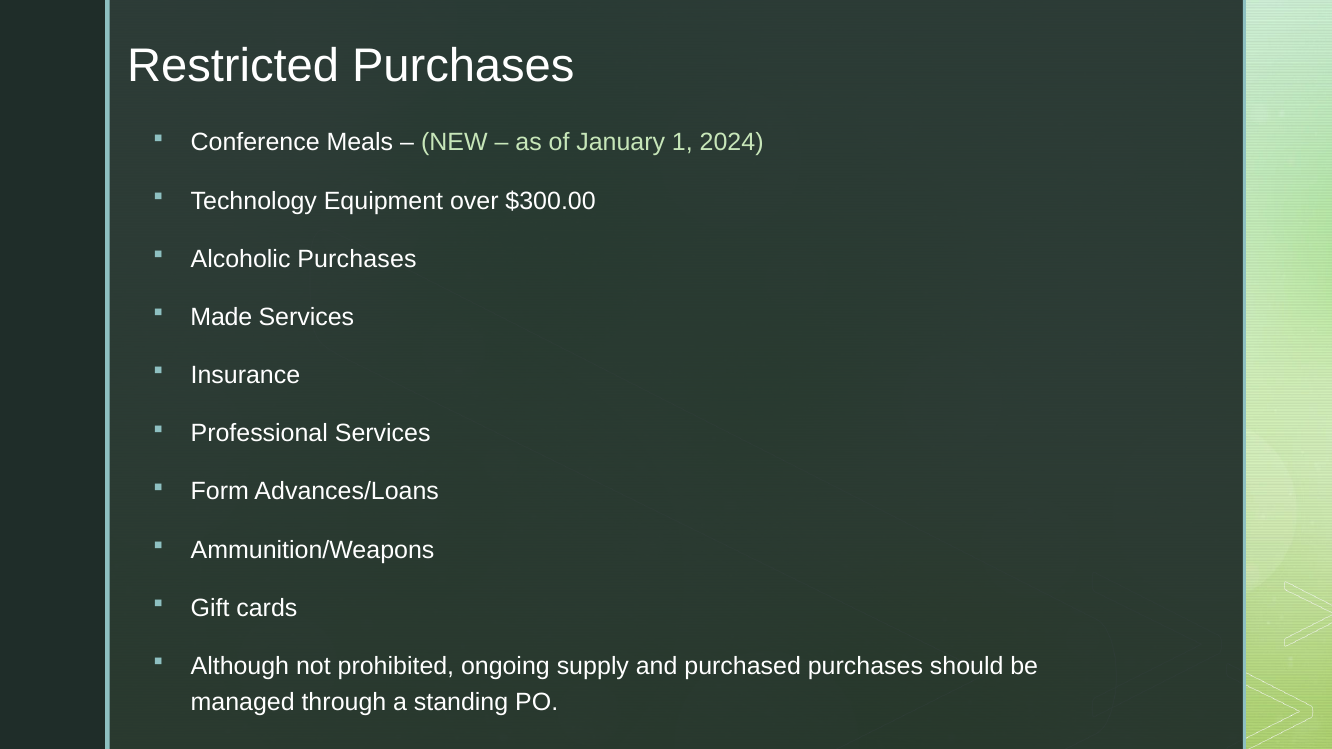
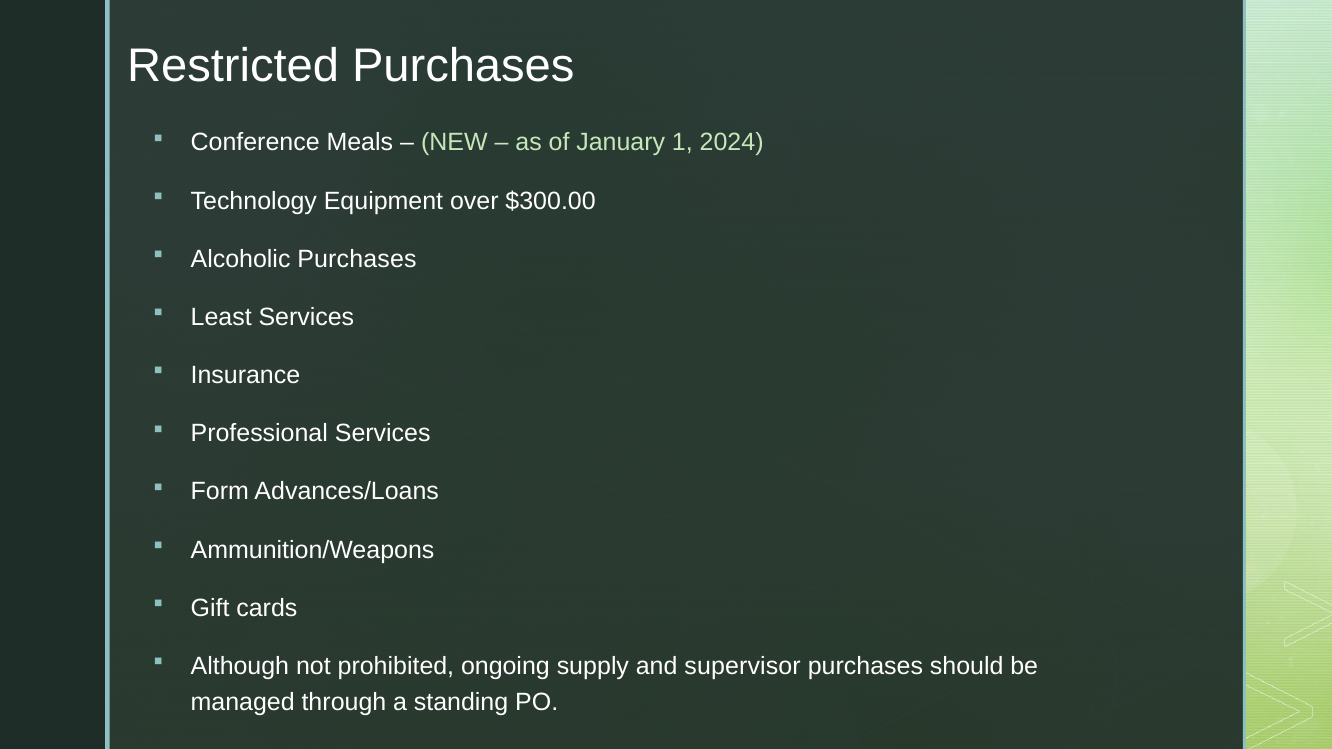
Made: Made -> Least
purchased: purchased -> supervisor
